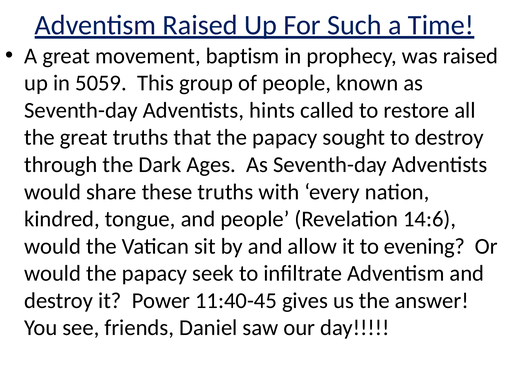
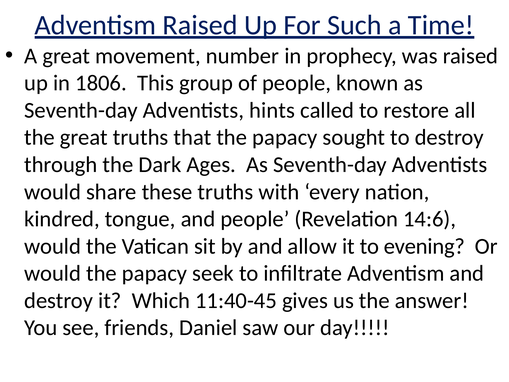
baptism: baptism -> number
5059: 5059 -> 1806
Power: Power -> Which
